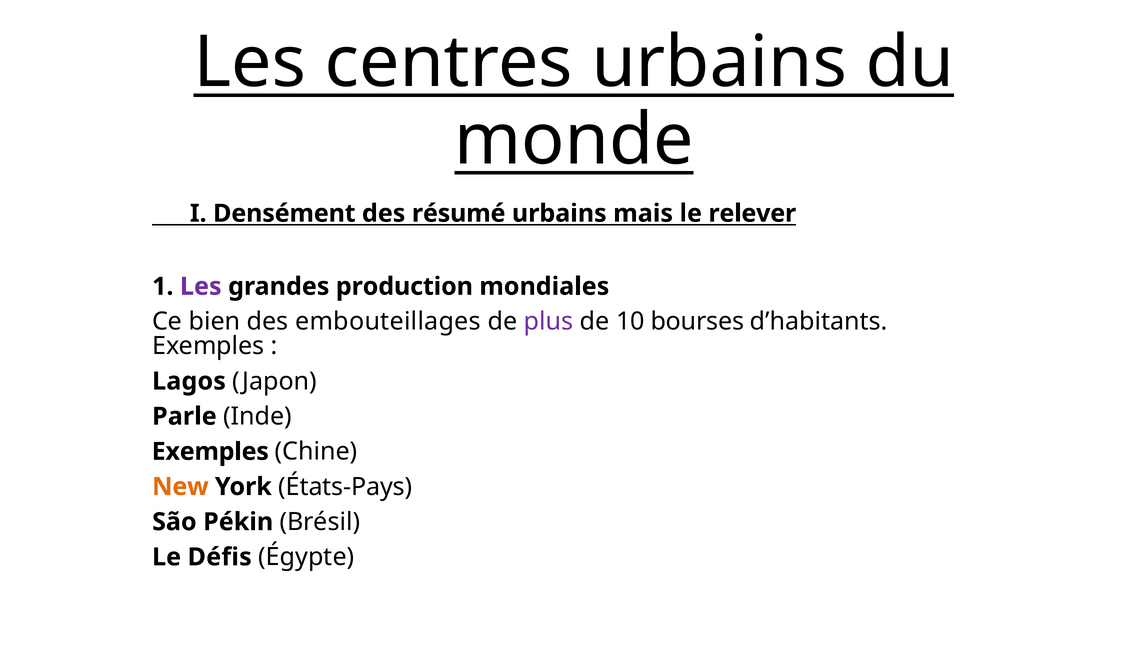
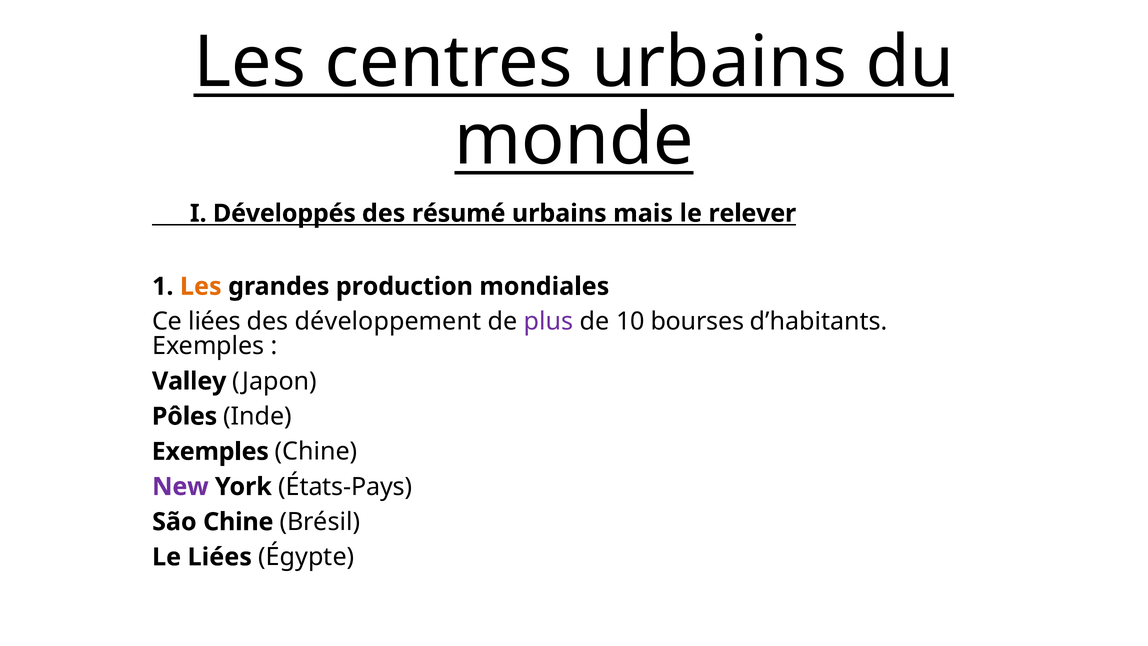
Densément: Densément -> Développés
Les at (201, 286) colour: purple -> orange
Ce bien: bien -> liées
embouteillages: embouteillages -> développement
Lagos: Lagos -> Valley
Parle: Parle -> Pôles
New colour: orange -> purple
São Pékin: Pékin -> Chine
Le Défis: Défis -> Liées
